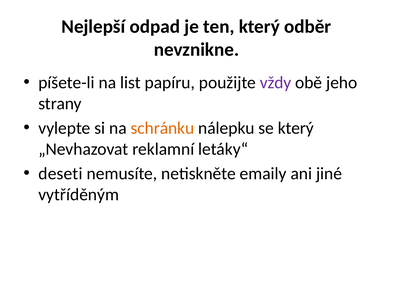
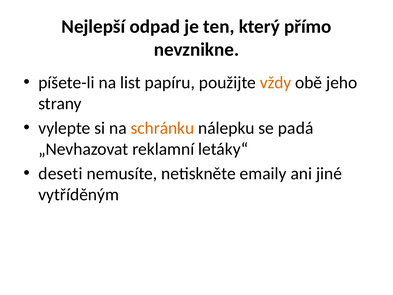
odběr: odběr -> přímo
vždy colour: purple -> orange
se který: který -> padá
